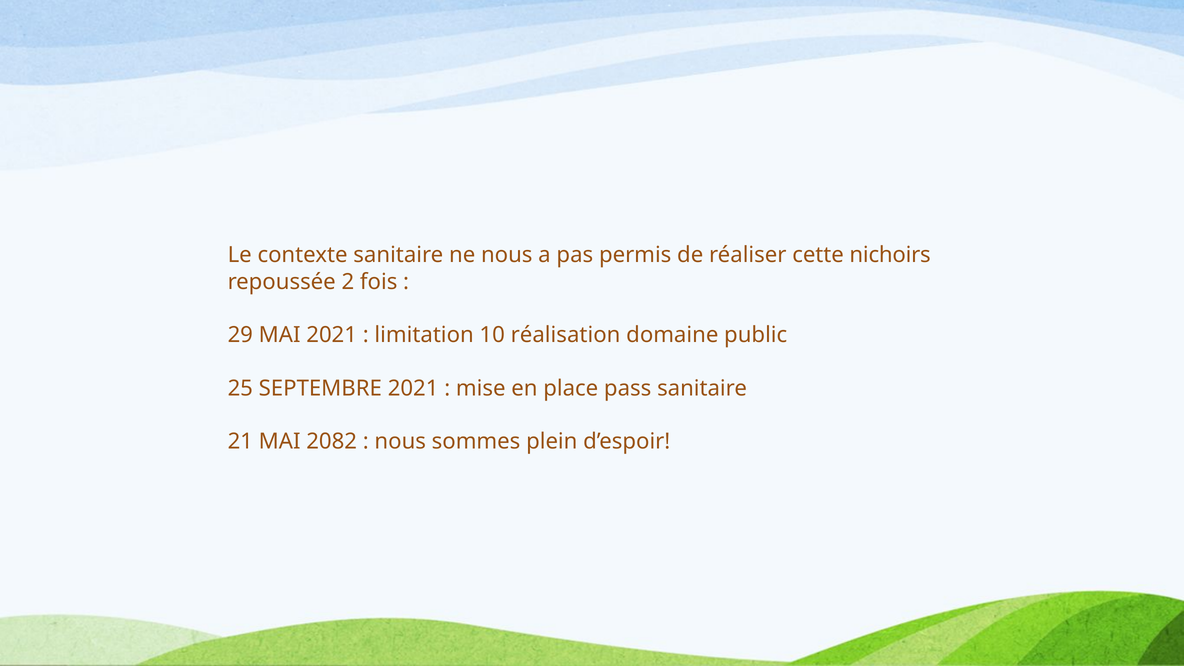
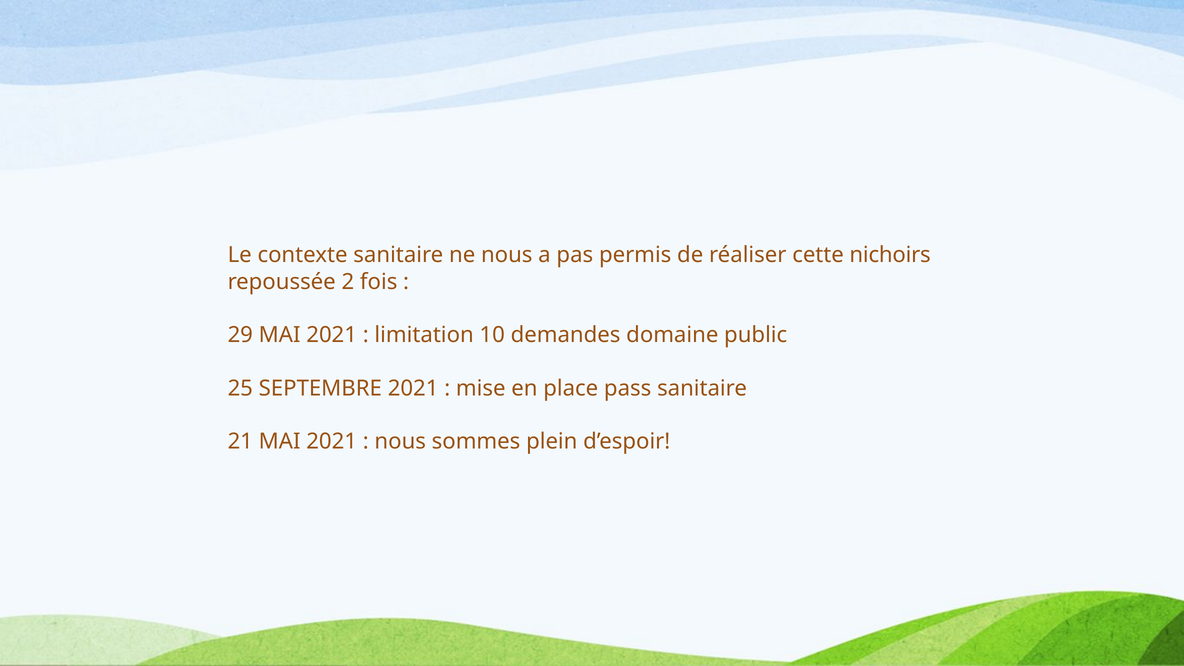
réalisation: réalisation -> demandes
21 MAI 2082: 2082 -> 2021
